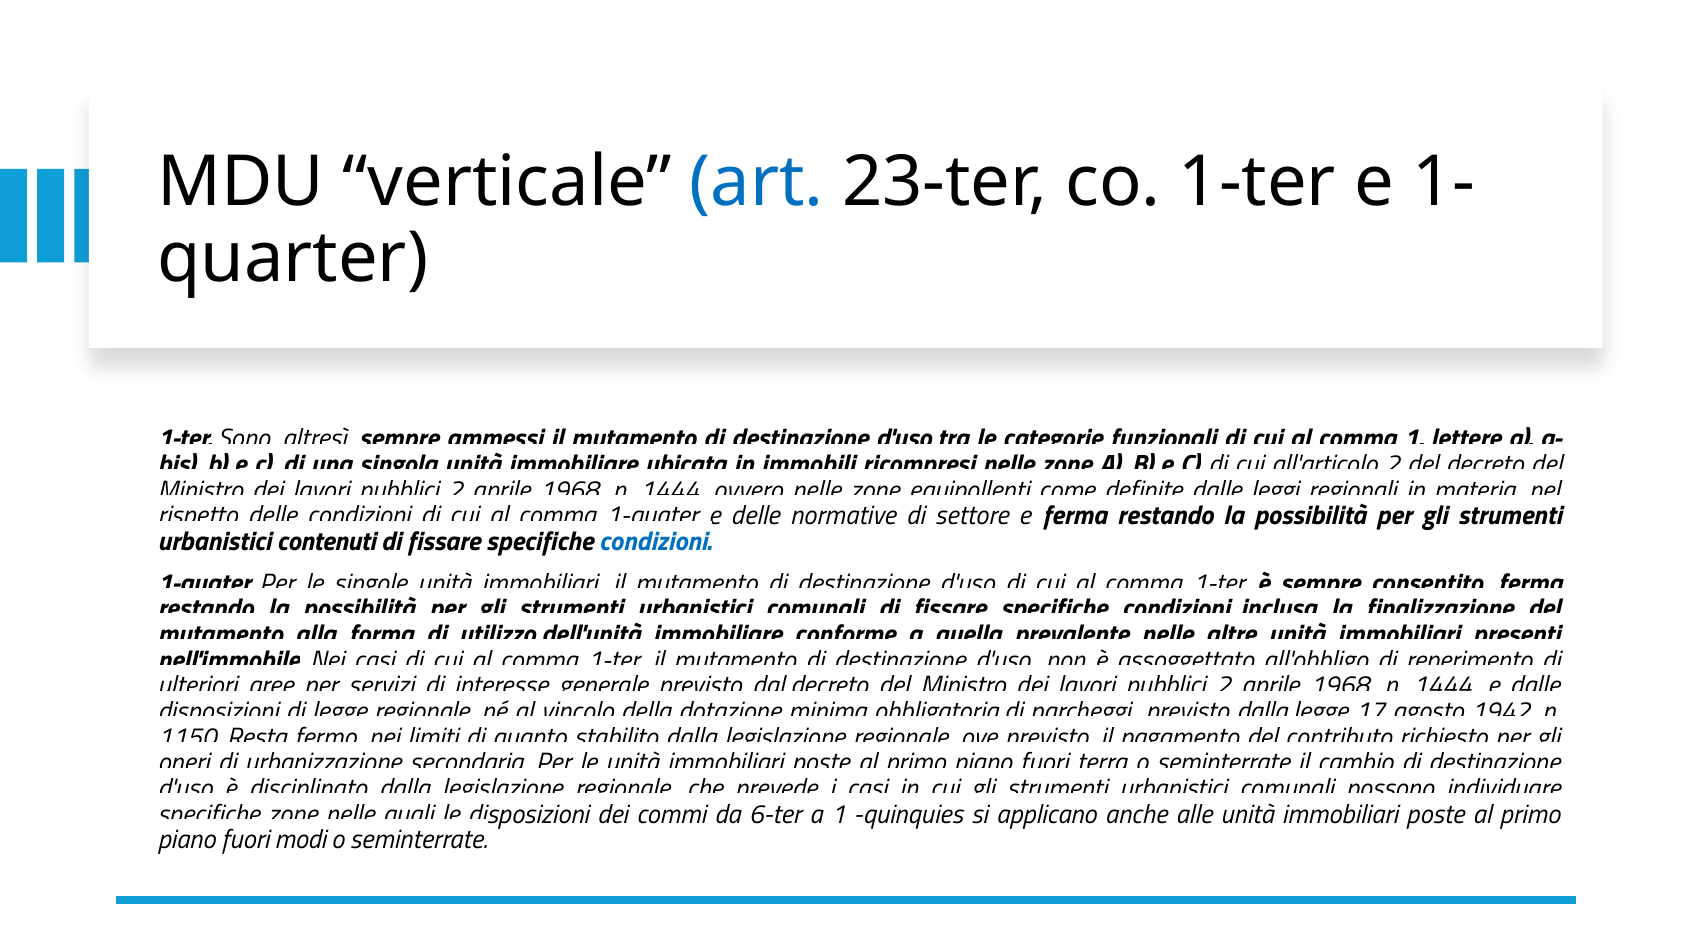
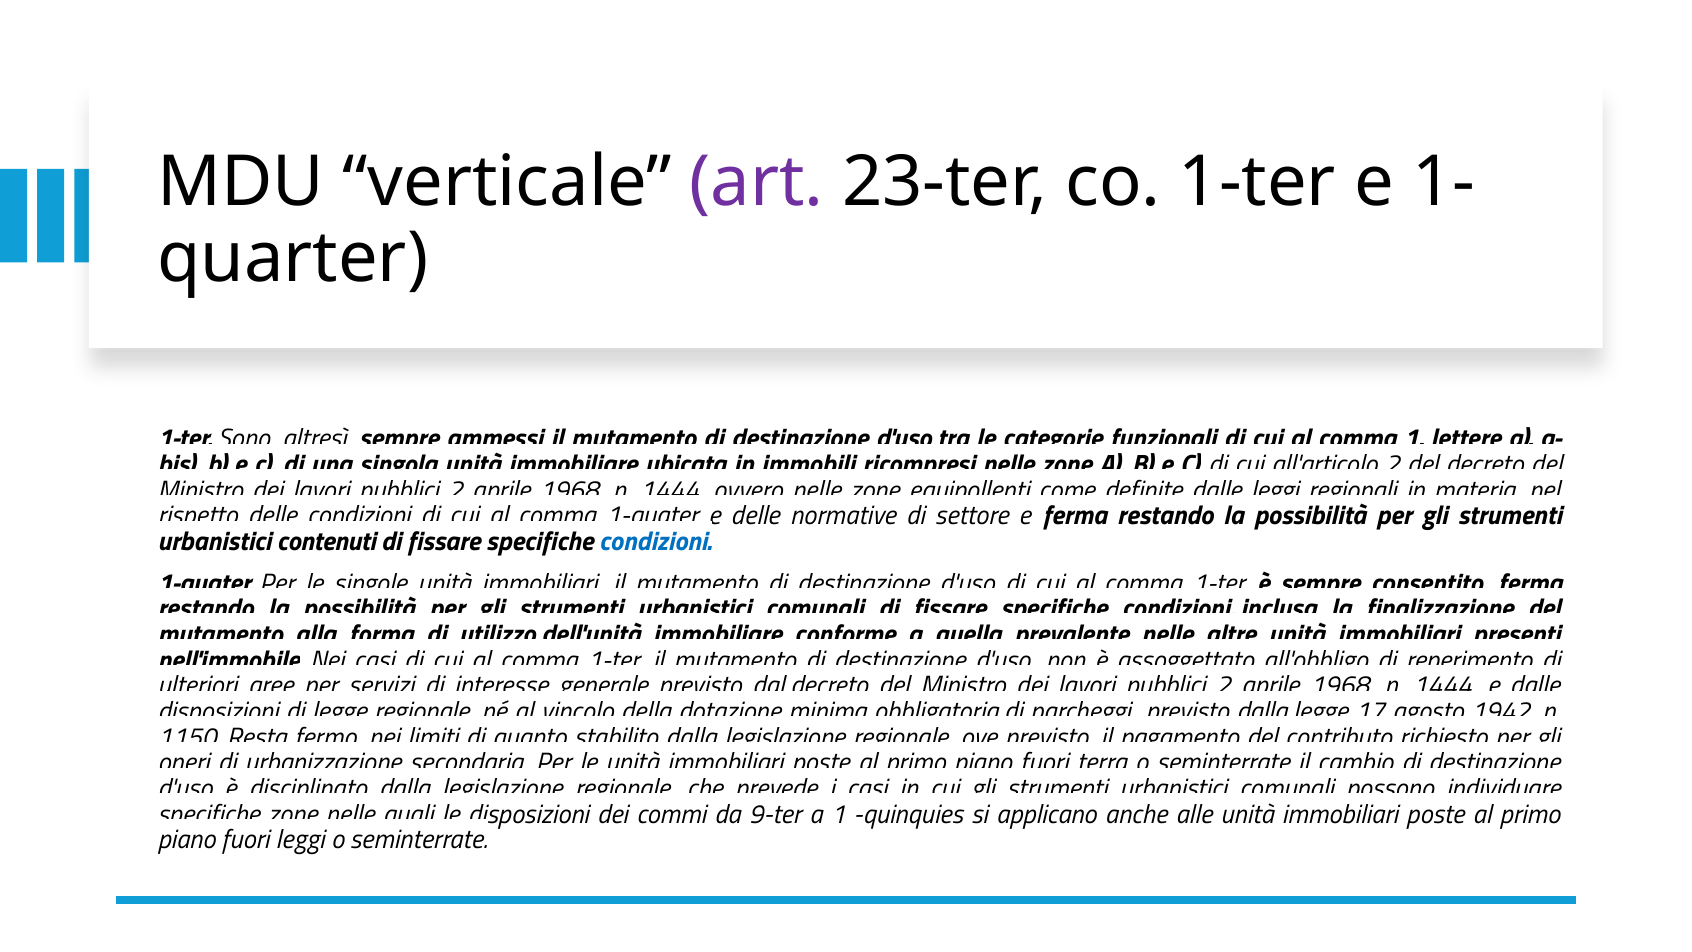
art colour: blue -> purple
6-ter: 6-ter -> 9-ter
fuori modi: modi -> leggi
